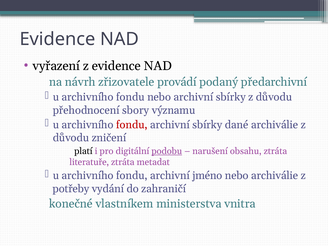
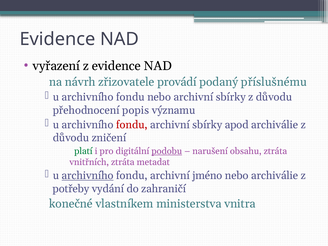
předarchivní: předarchivní -> příslušnému
sbory: sbory -> popis
dané: dané -> apod
platí colour: black -> green
literatuře: literatuře -> vnitřních
archivního at (88, 176) underline: none -> present
